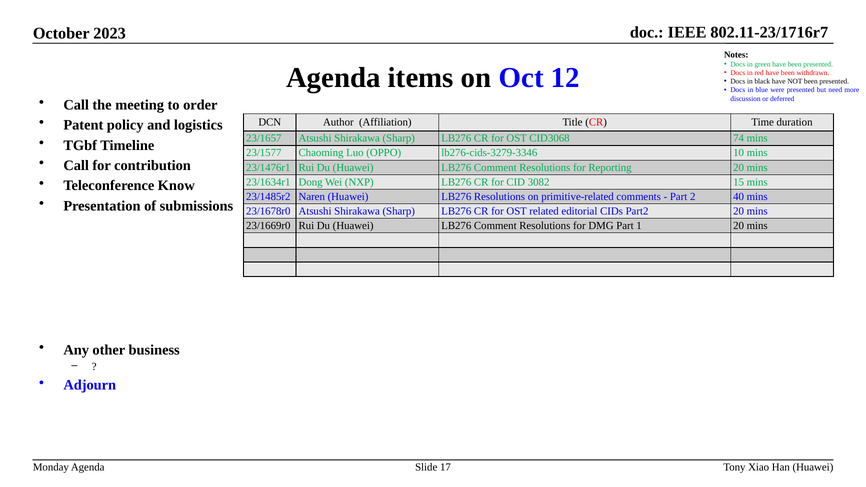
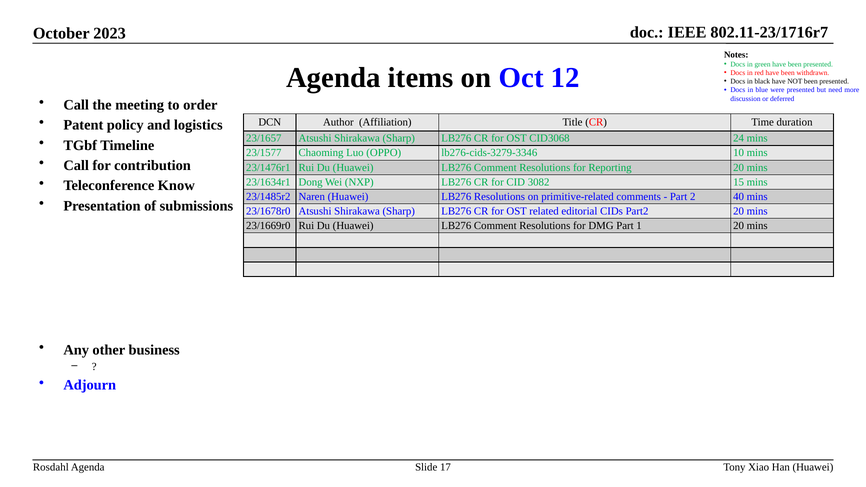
74: 74 -> 24
Monday: Monday -> Rosdahl
